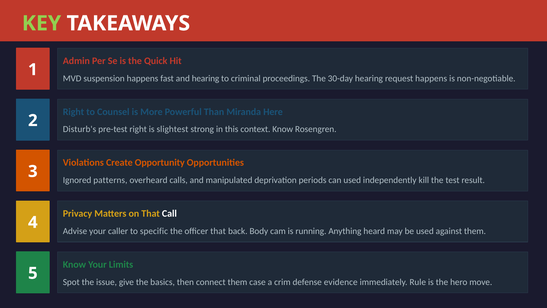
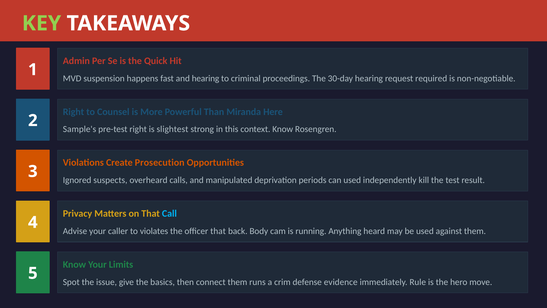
request happens: happens -> required
Disturb's: Disturb's -> Sample's
Opportunity: Opportunity -> Prosecution
patterns: patterns -> suspects
Call colour: white -> light blue
specific: specific -> violates
case: case -> runs
